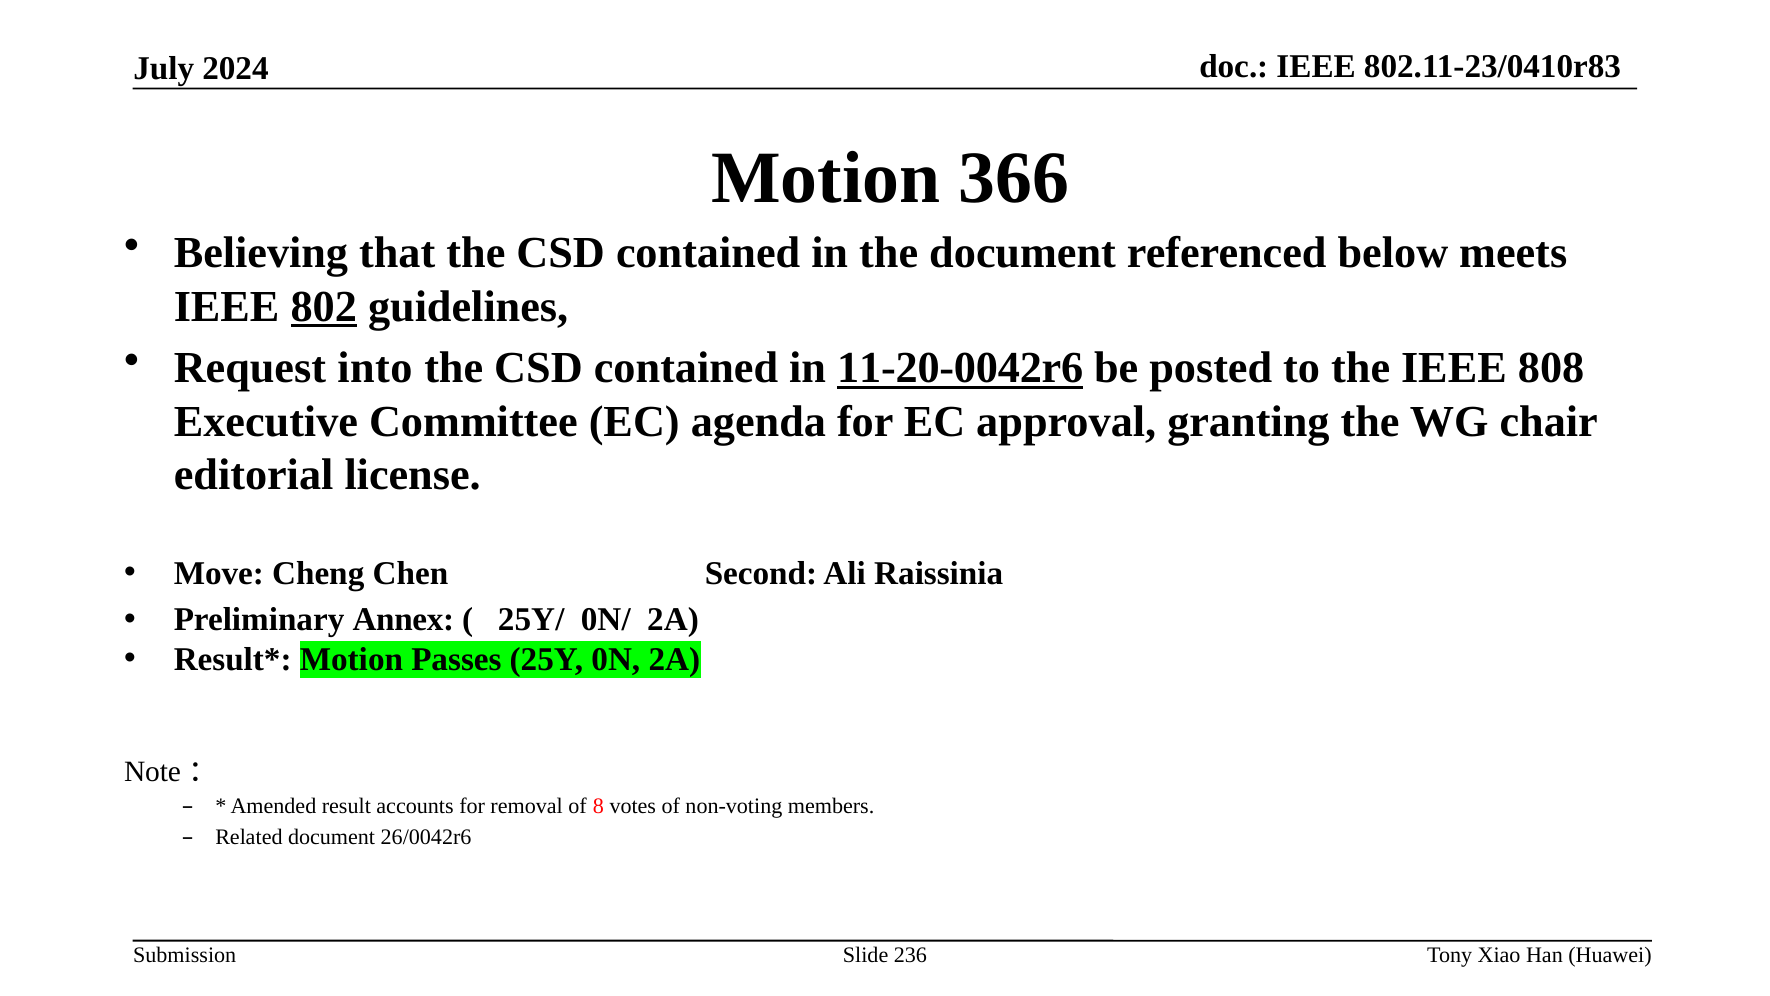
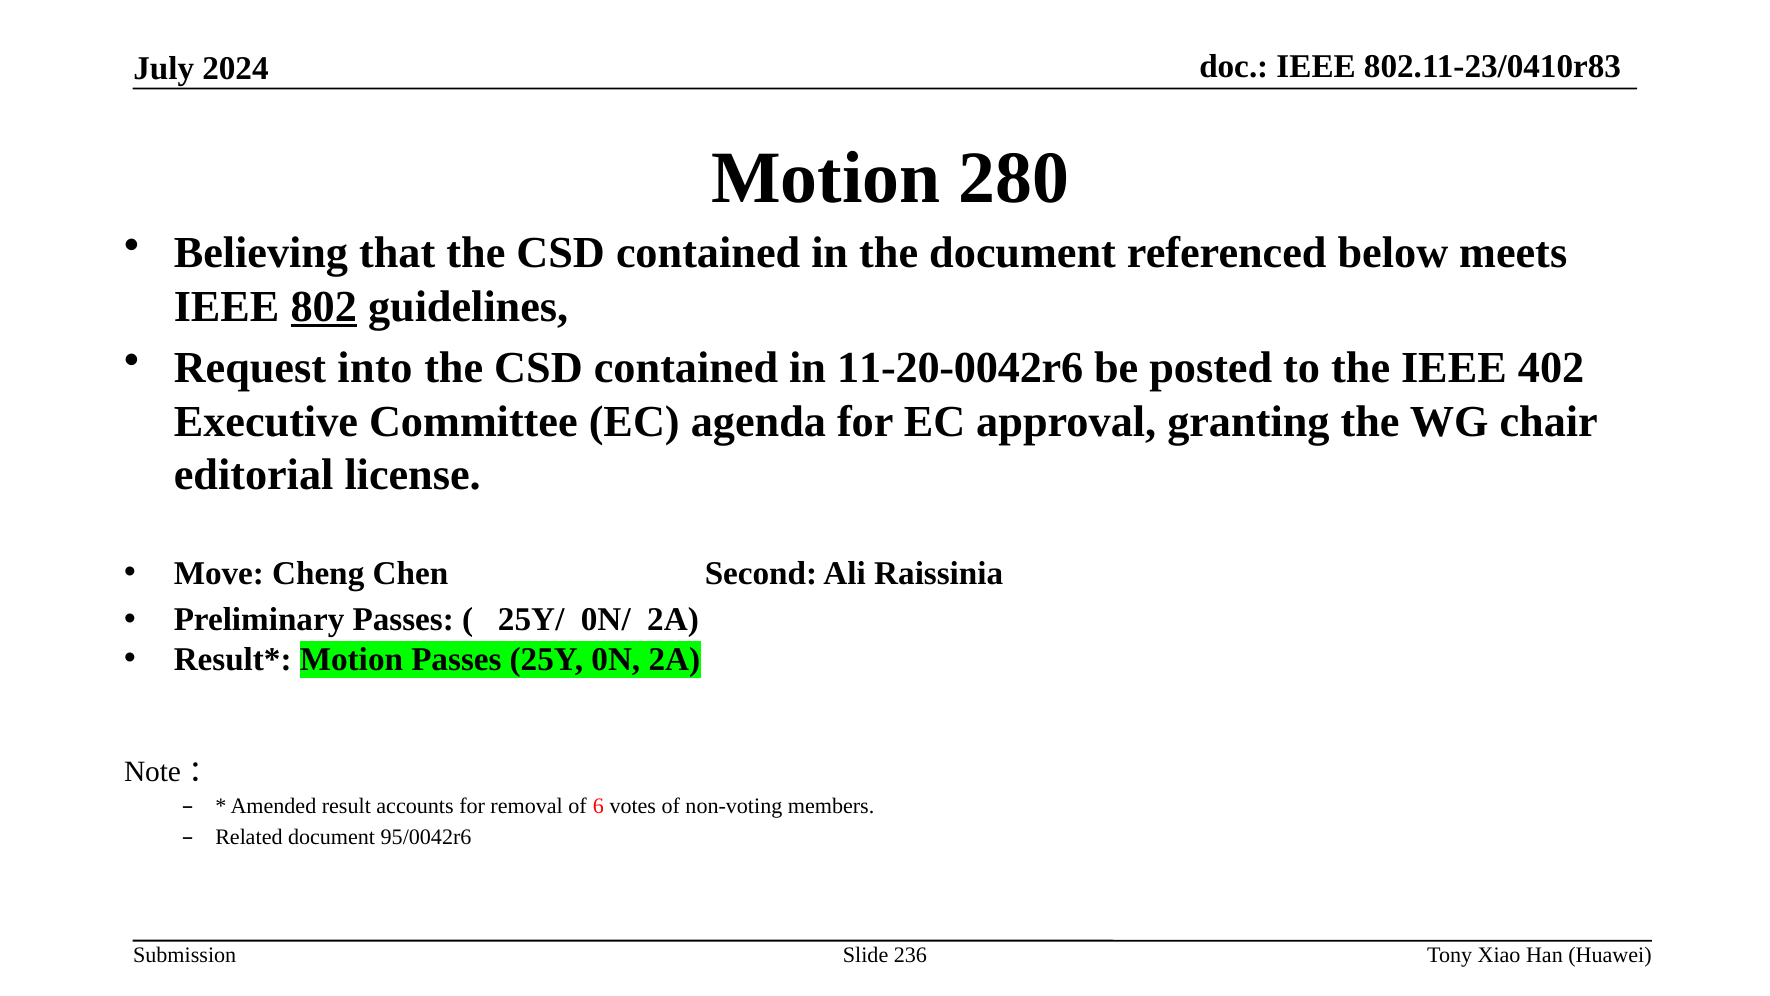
366: 366 -> 280
11-20-0042r6 underline: present -> none
808: 808 -> 402
Preliminary Annex: Annex -> Passes
8: 8 -> 6
26/0042r6: 26/0042r6 -> 95/0042r6
